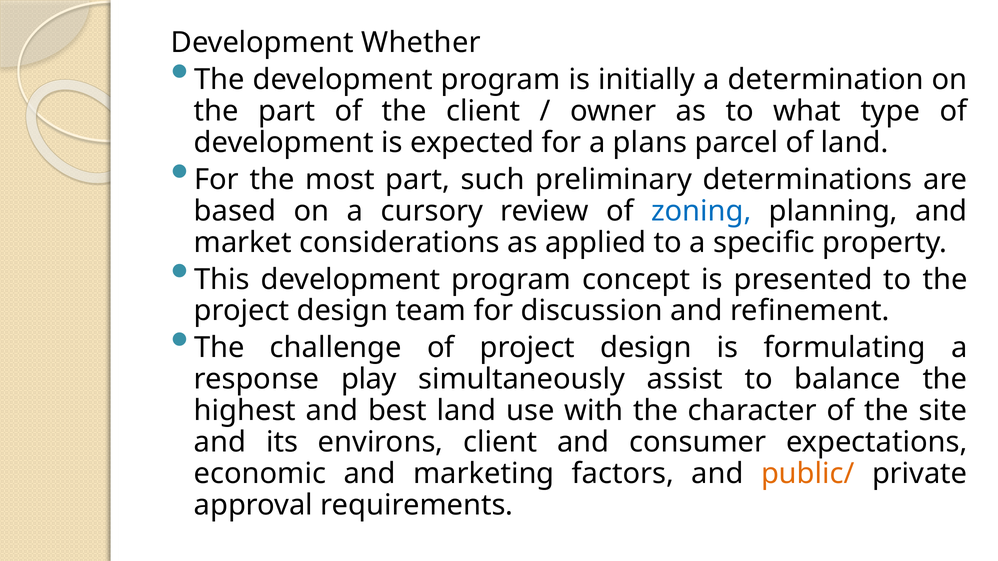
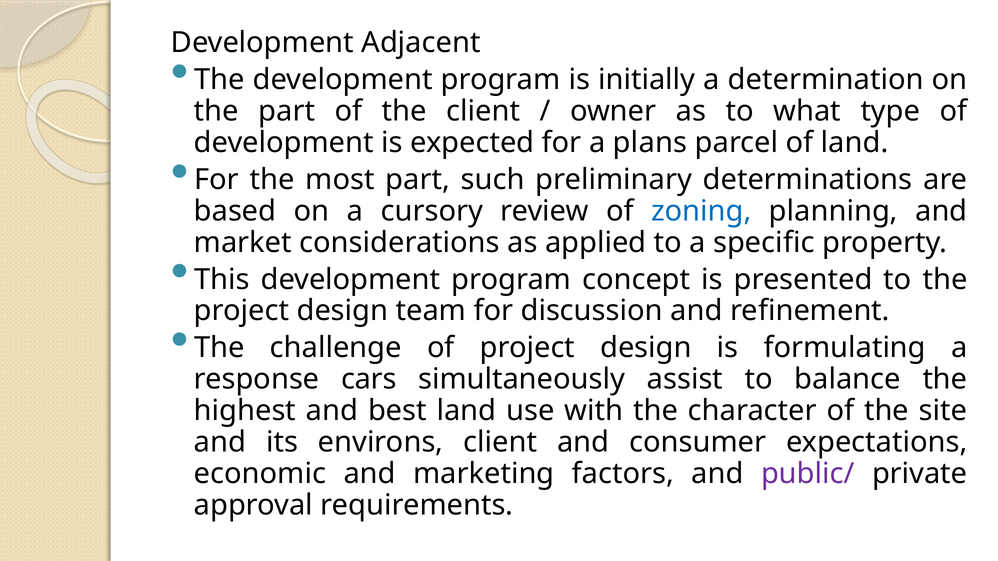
Whether: Whether -> Adjacent
play: play -> cars
public/ colour: orange -> purple
